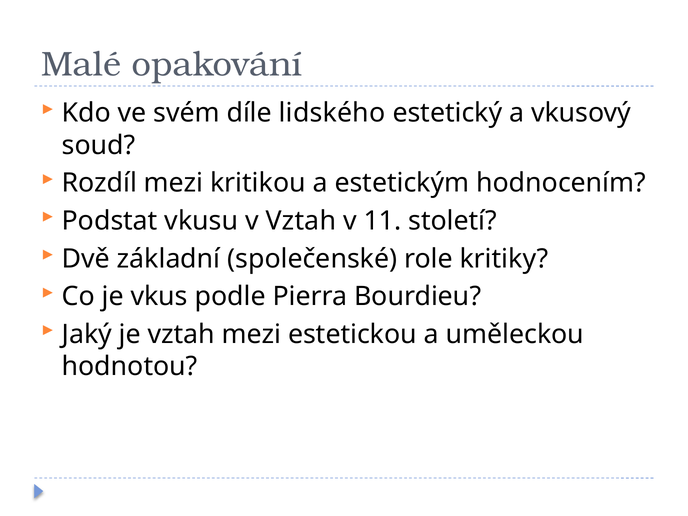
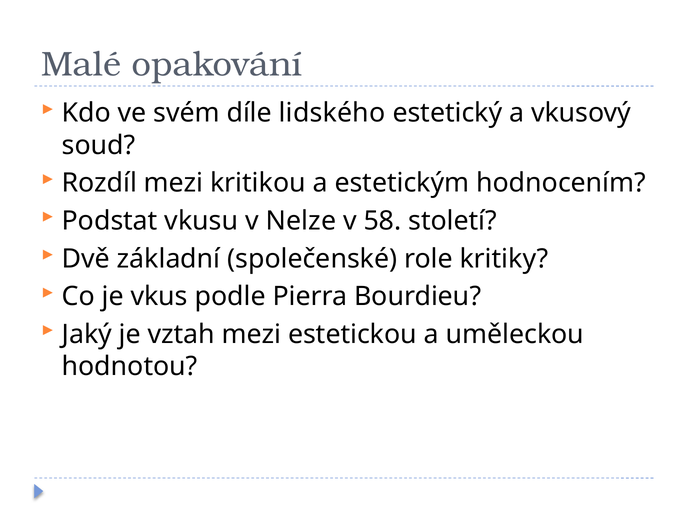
v Vztah: Vztah -> Nelze
11: 11 -> 58
